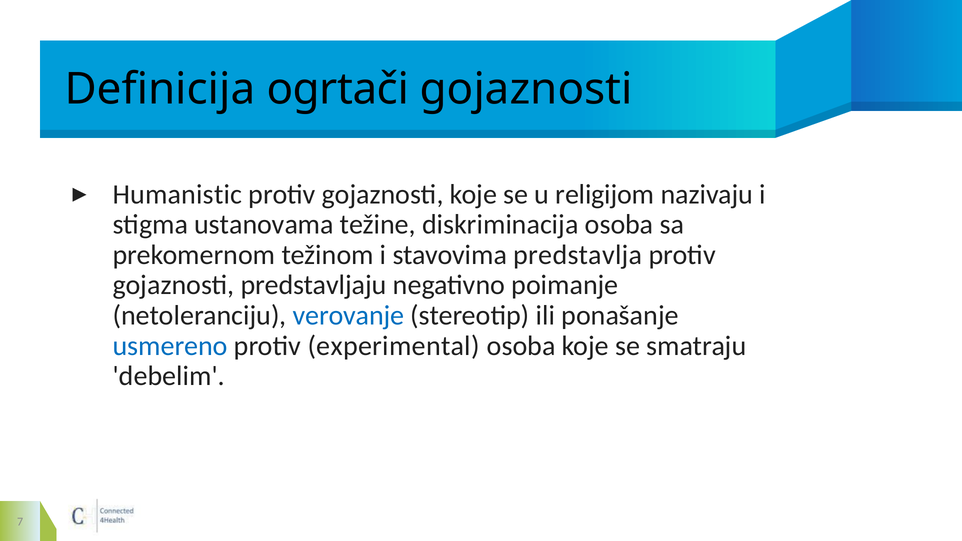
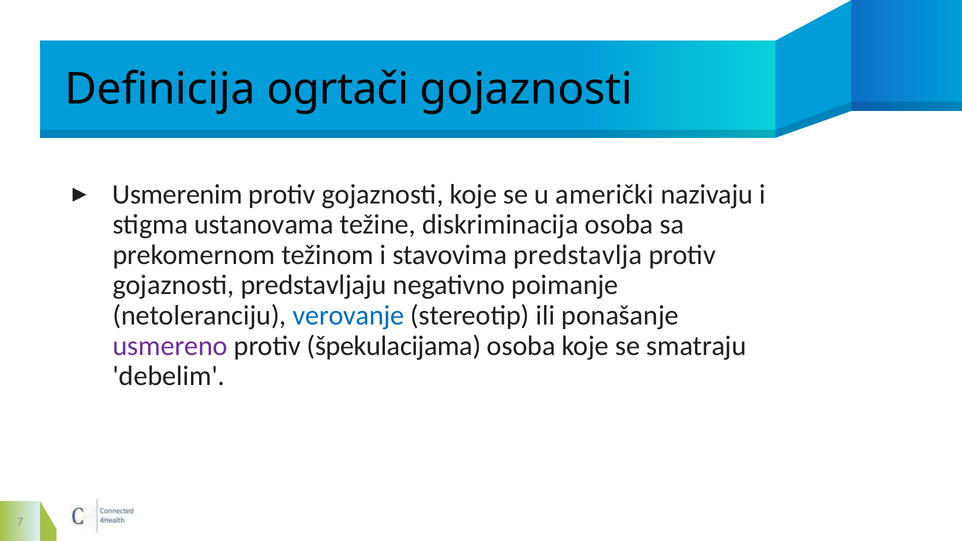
Humanistic: Humanistic -> Usmerenim
religijom: religijom -> američki
usmereno colour: blue -> purple
experimental: experimental -> špekulacijama
